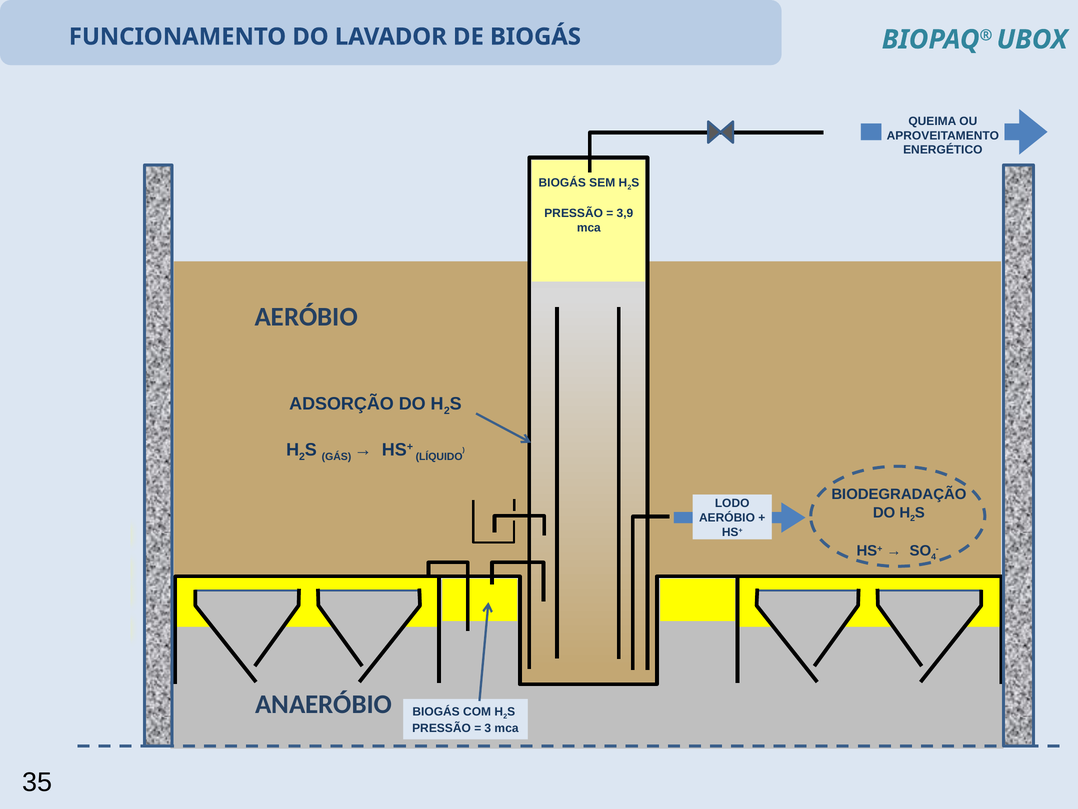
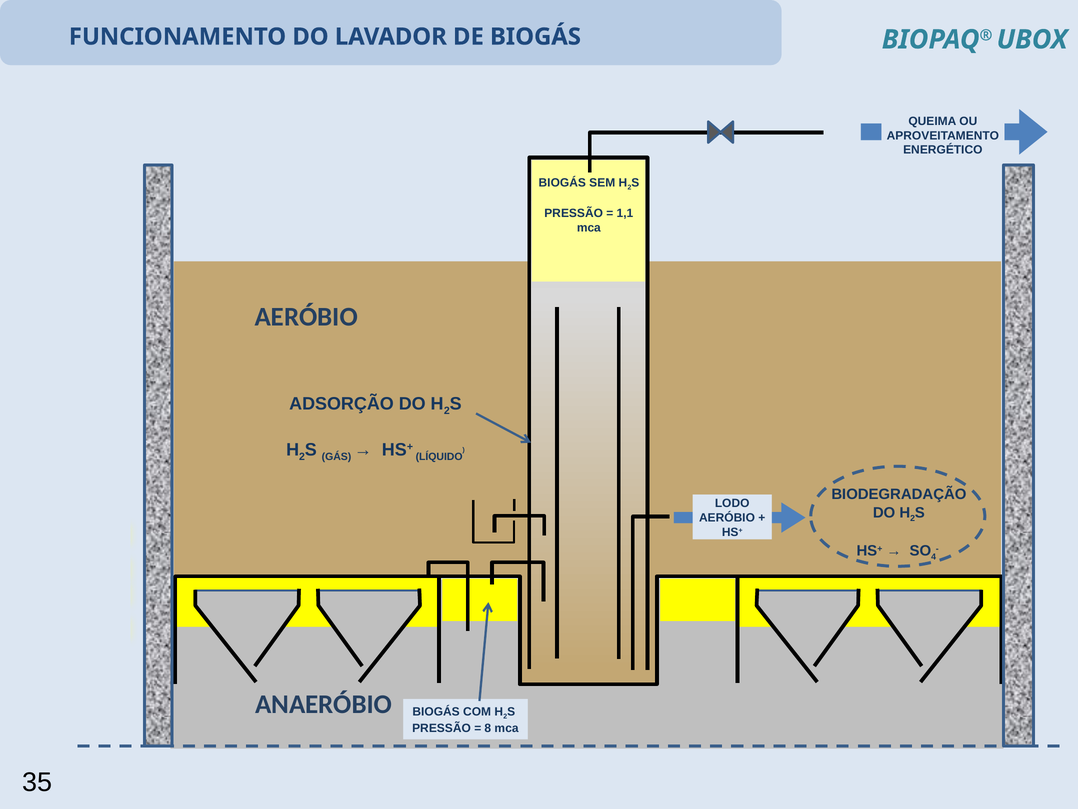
3,9: 3,9 -> 1,1
3: 3 -> 8
